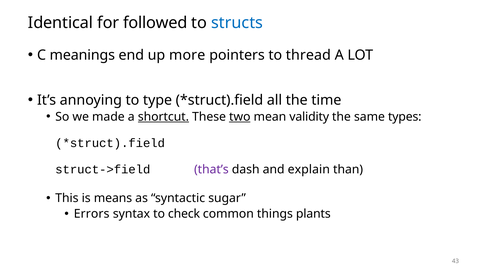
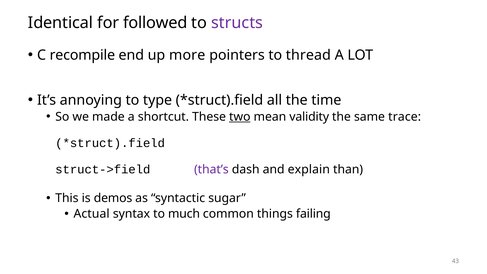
structs colour: blue -> purple
meanings: meanings -> recompile
shortcut underline: present -> none
types: types -> trace
means: means -> demos
Errors: Errors -> Actual
check: check -> much
plants: plants -> failing
